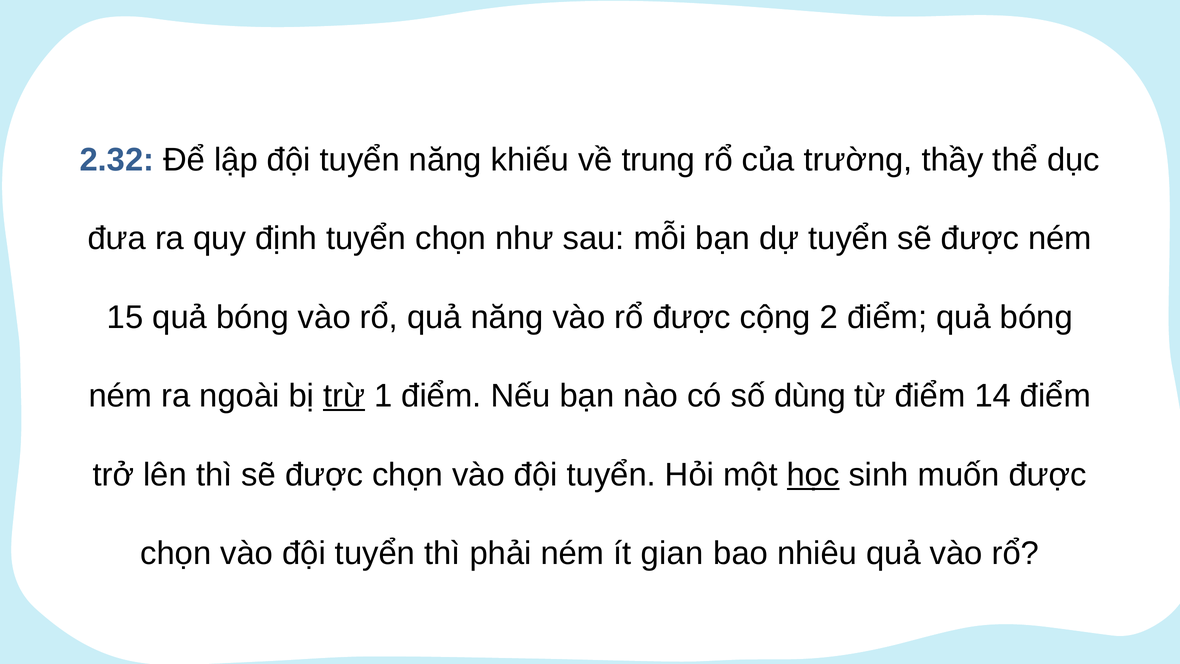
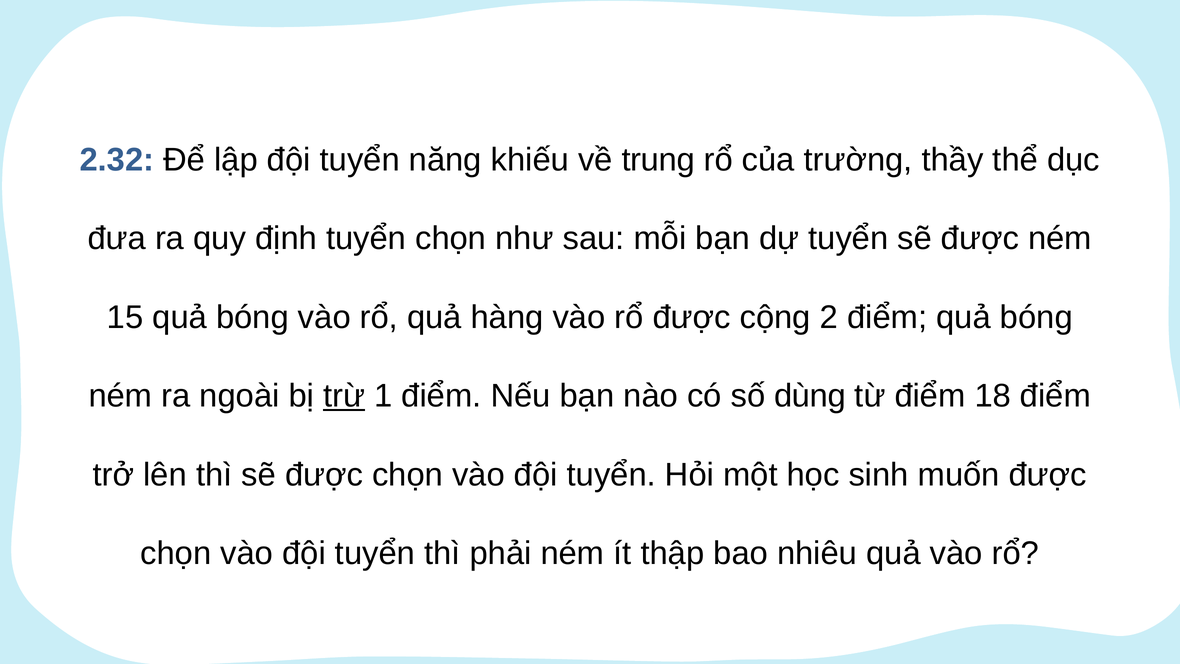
quả năng: năng -> hàng
14: 14 -> 18
học underline: present -> none
gian: gian -> thập
